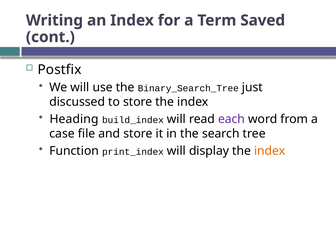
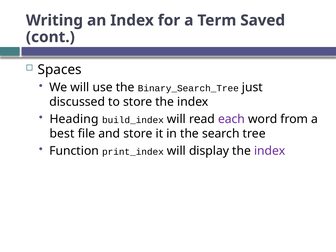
Postfix: Postfix -> Spaces
case: case -> best
index at (270, 151) colour: orange -> purple
